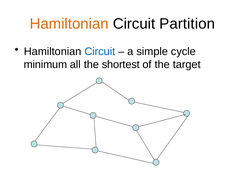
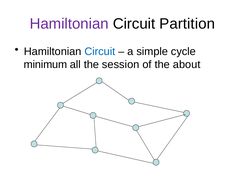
Hamiltonian at (69, 24) colour: orange -> purple
shortest: shortest -> session
target: target -> about
